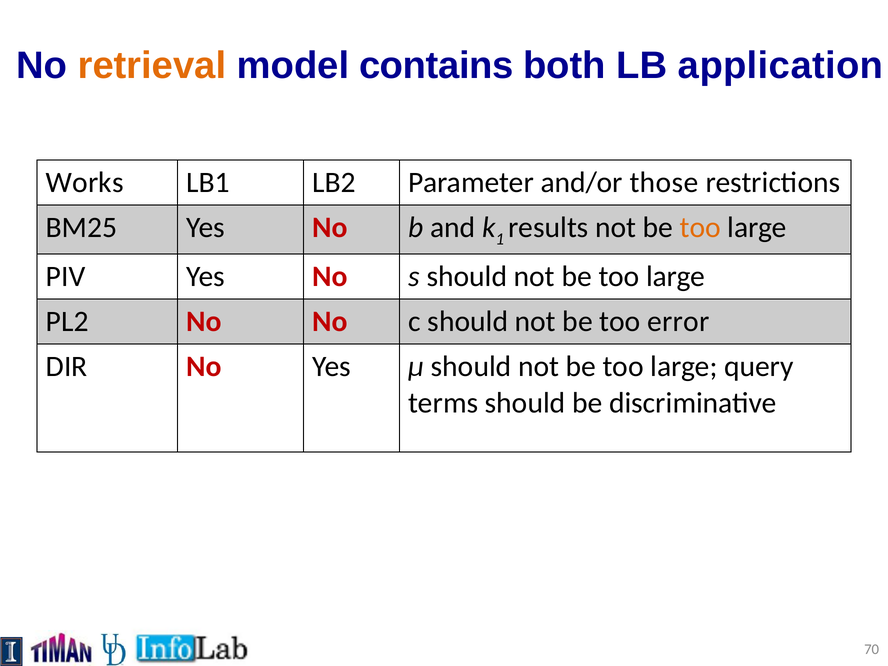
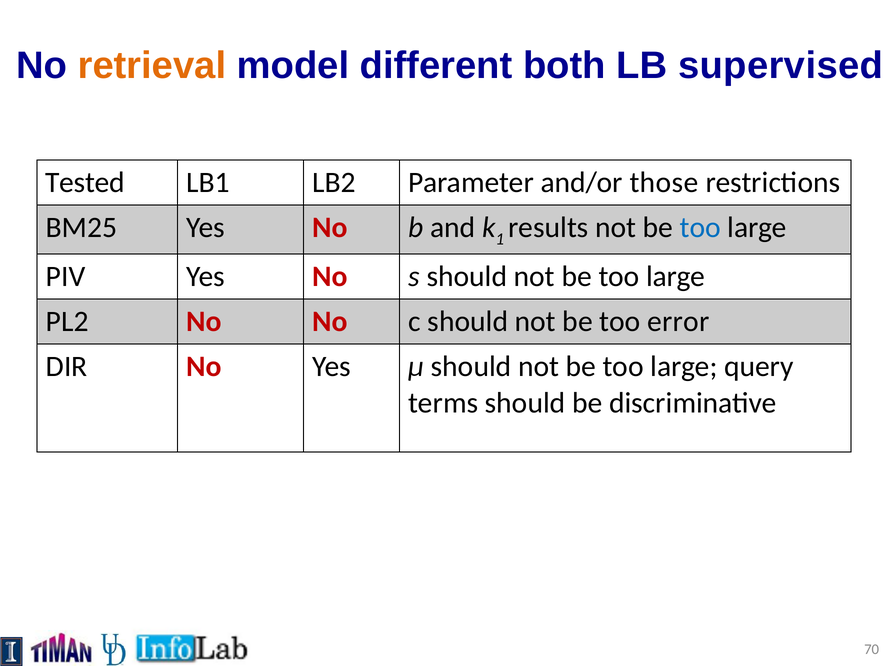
contains: contains -> different
application: application -> supervised
Works: Works -> Tested
too at (700, 228) colour: orange -> blue
